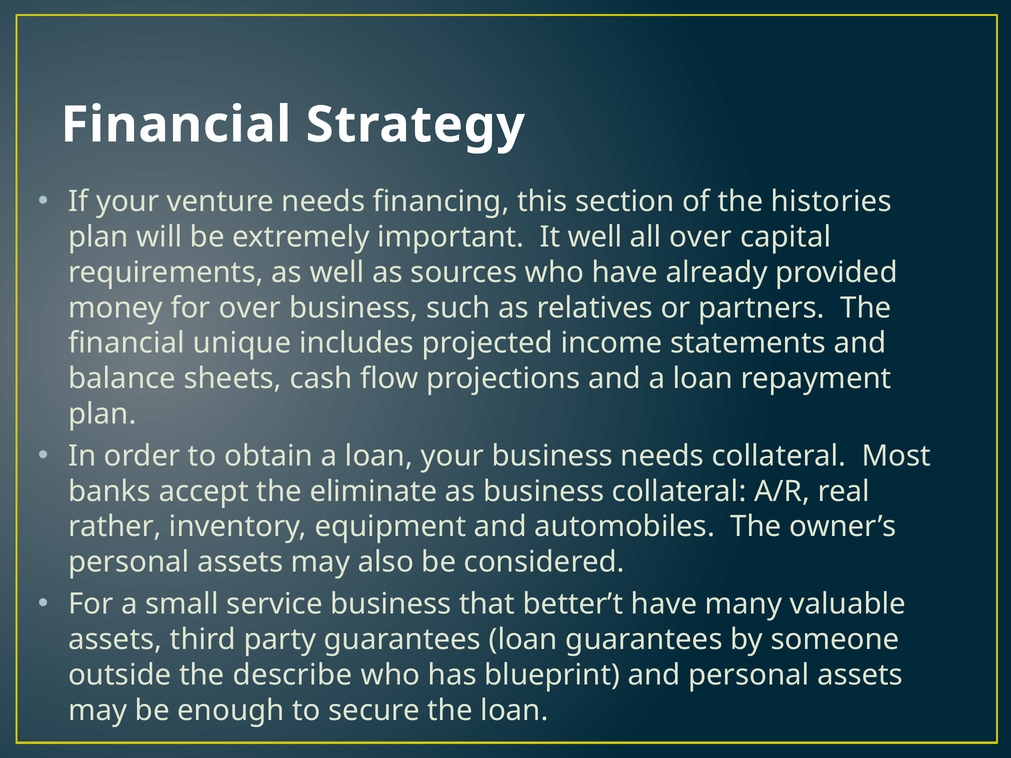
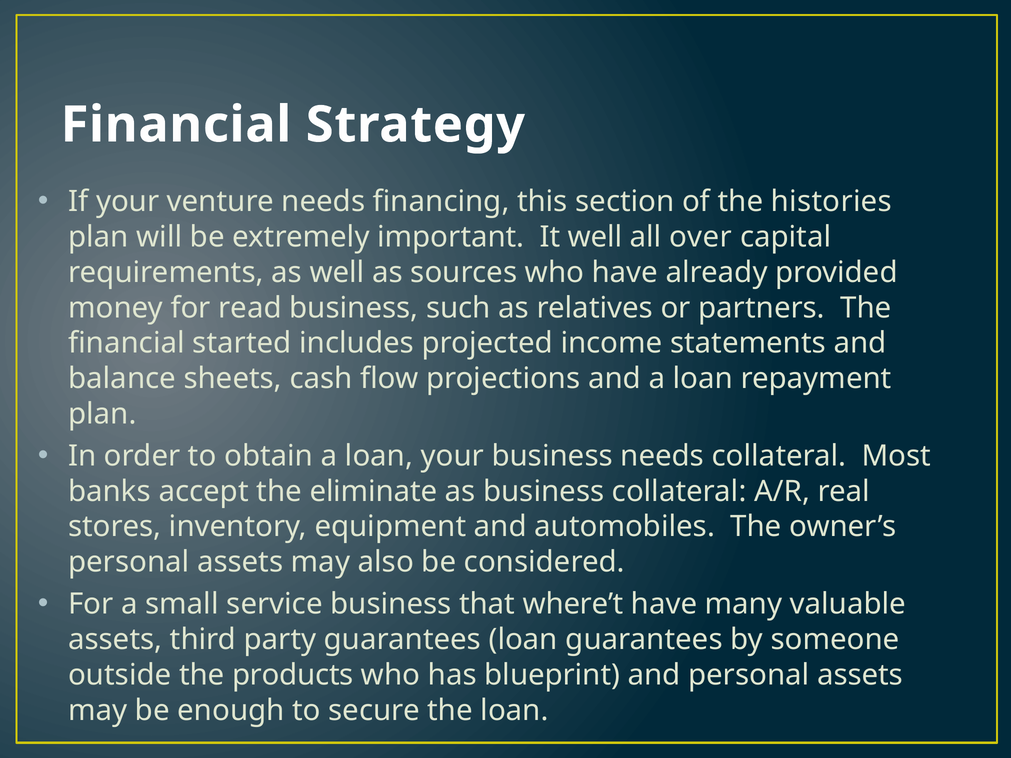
for over: over -> read
unique: unique -> started
rather: rather -> stores
better’t: better’t -> where’t
describe: describe -> products
